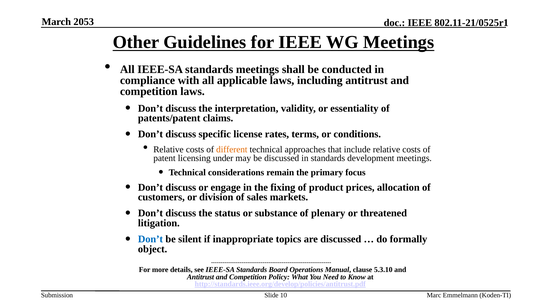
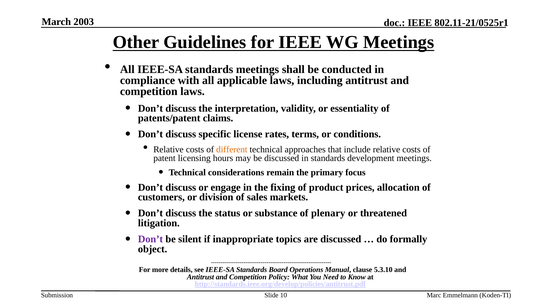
2053: 2053 -> 2003
under: under -> hours
Don’t at (150, 239) colour: blue -> purple
